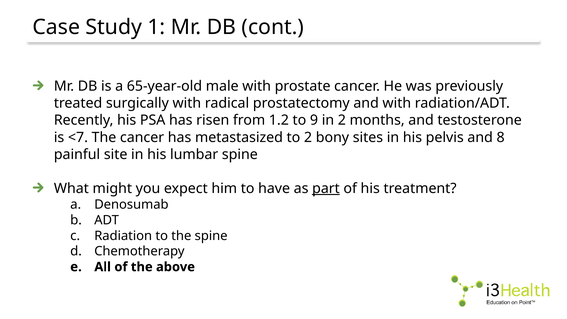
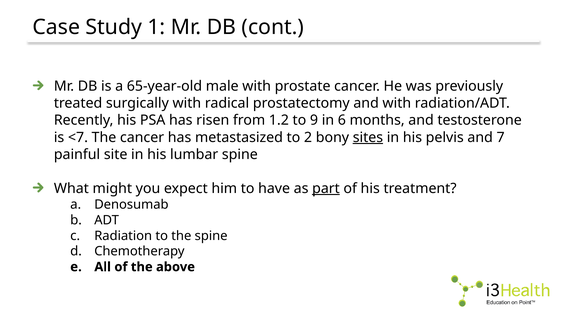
in 2: 2 -> 6
sites underline: none -> present
8: 8 -> 7
